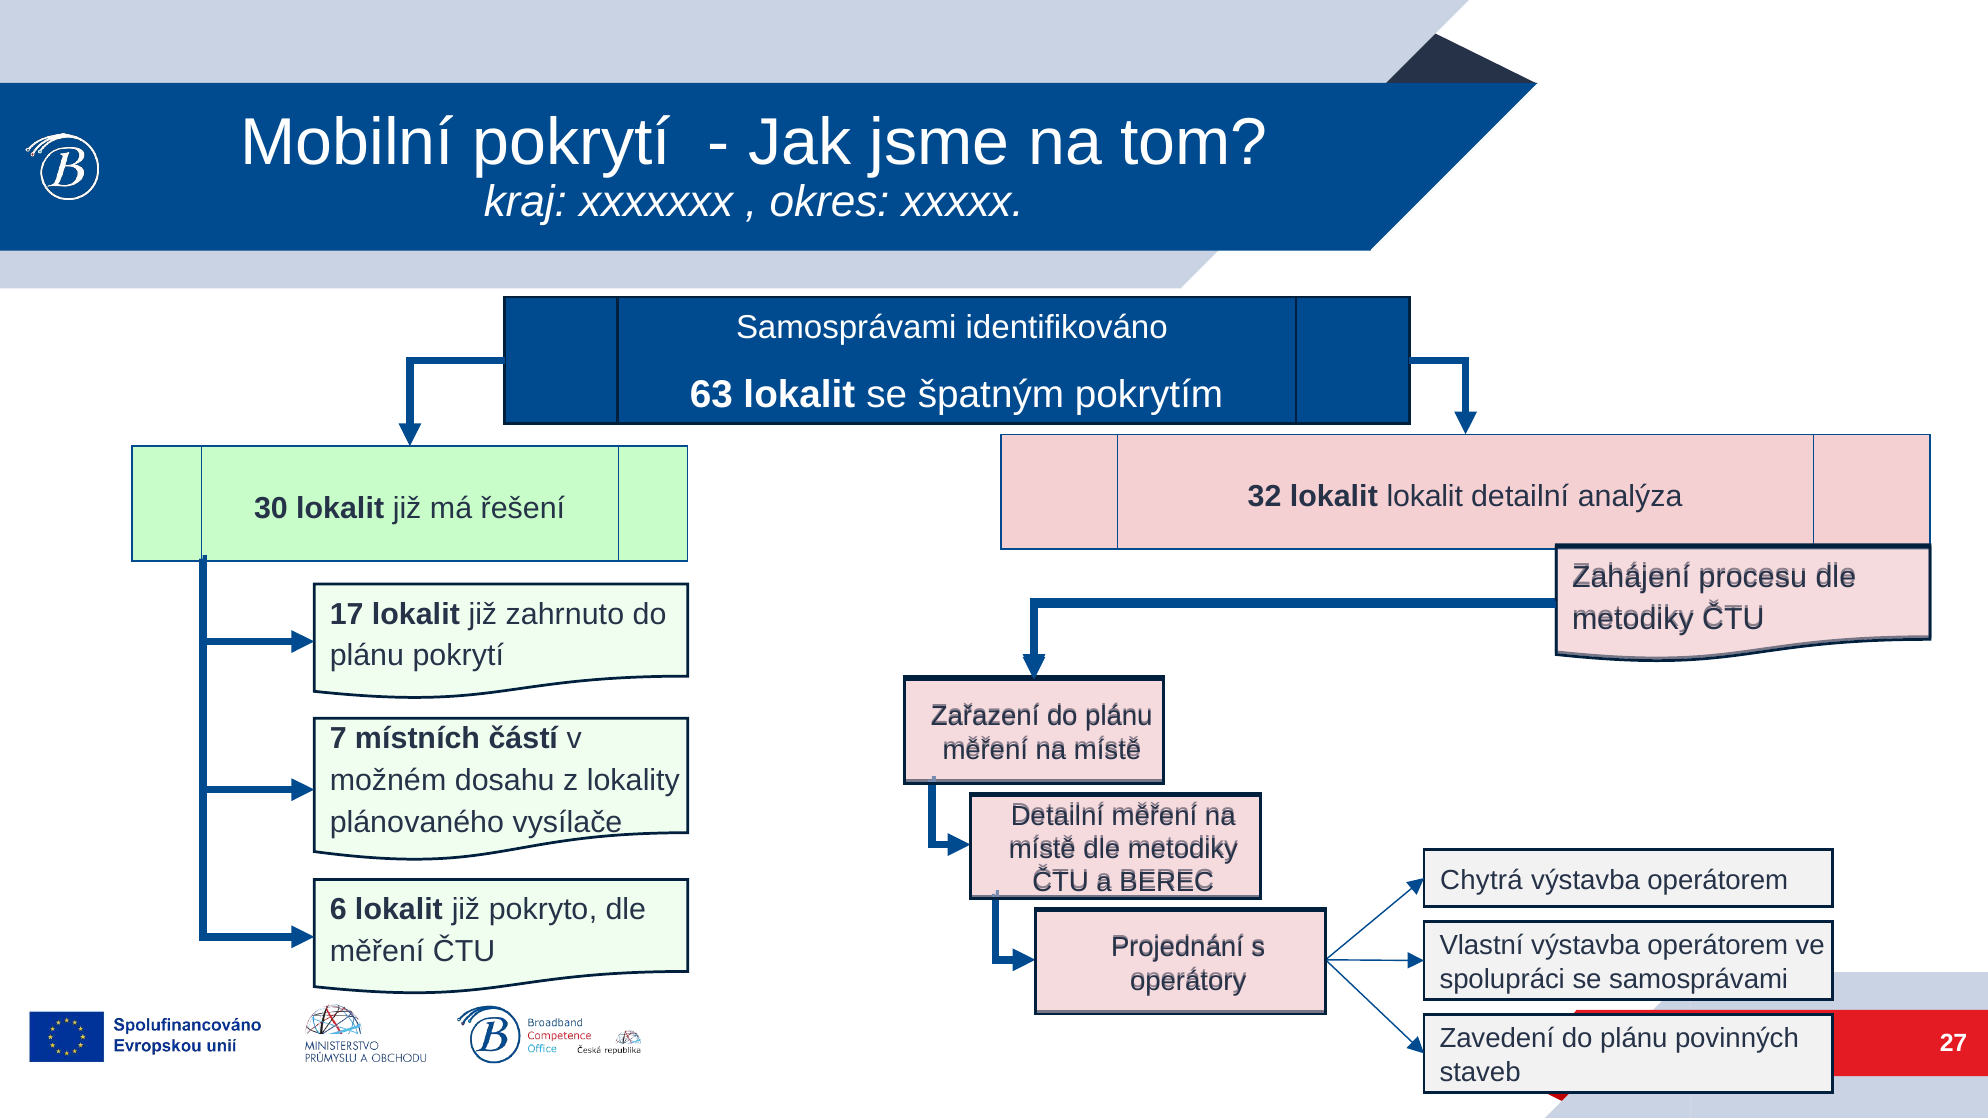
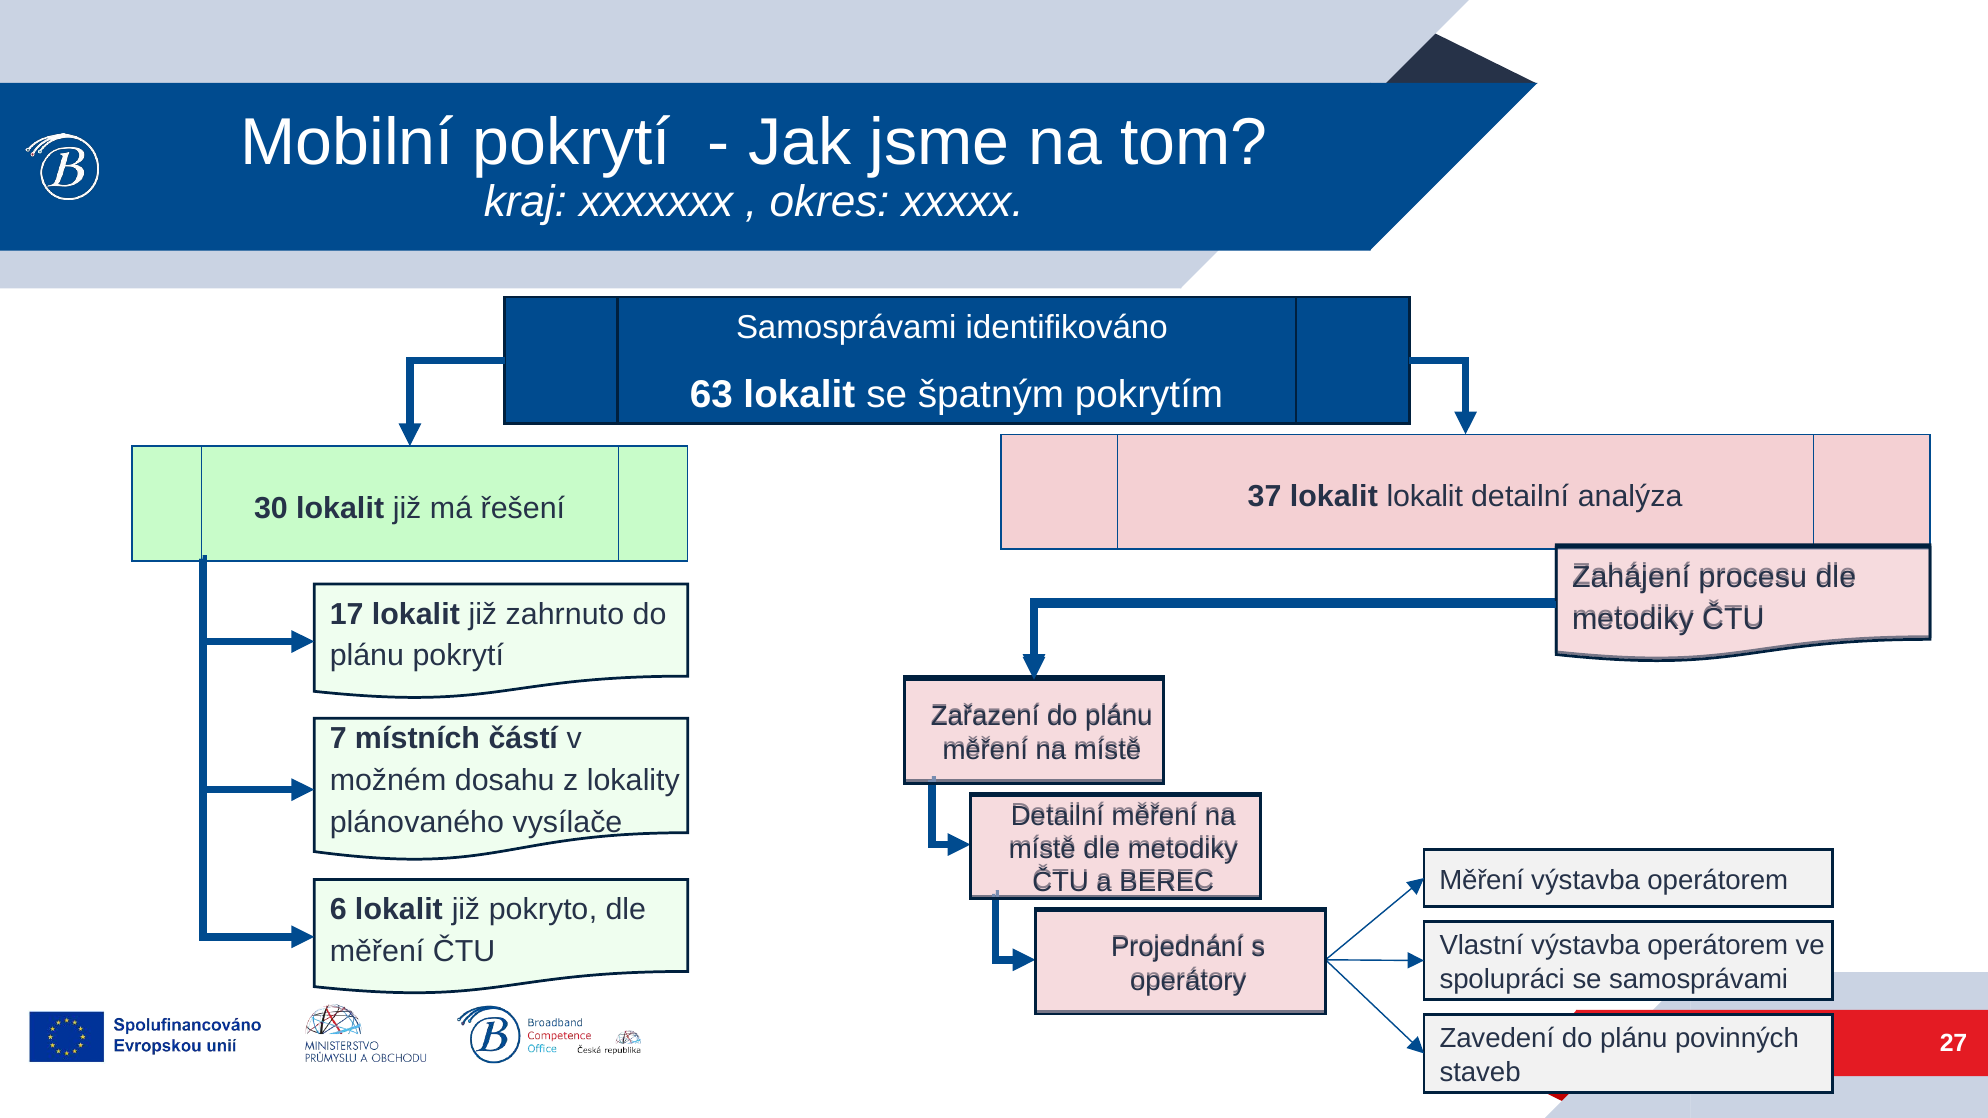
32: 32 -> 37
Chytrá at (1481, 880): Chytrá -> Měření
